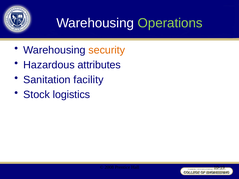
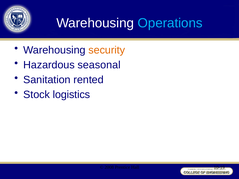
Operations colour: light green -> light blue
attributes: attributes -> seasonal
facility: facility -> rented
